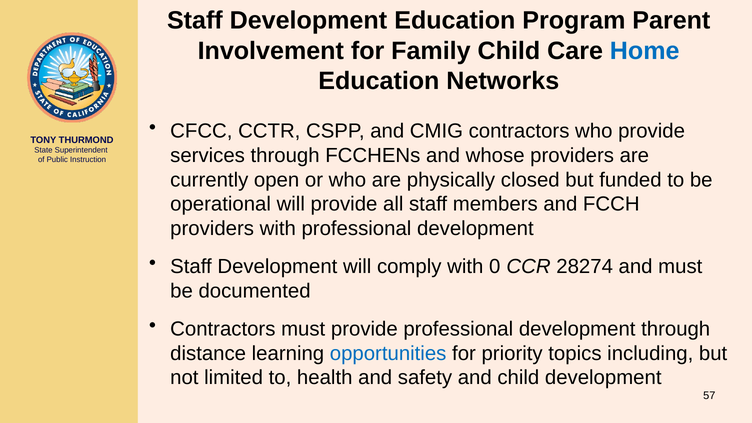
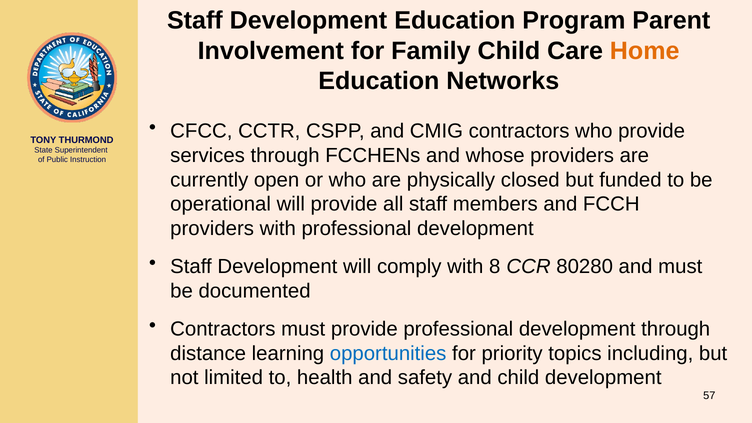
Home colour: blue -> orange
0: 0 -> 8
28274: 28274 -> 80280
